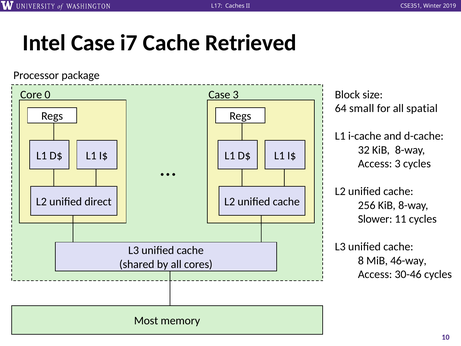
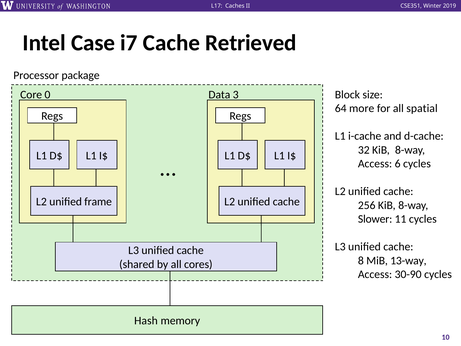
Case at (219, 94): Case -> Data
small: small -> more
Access 3: 3 -> 6
direct: direct -> frame
46-way: 46-way -> 13-way
30-46: 30-46 -> 30-90
Most: Most -> Hash
